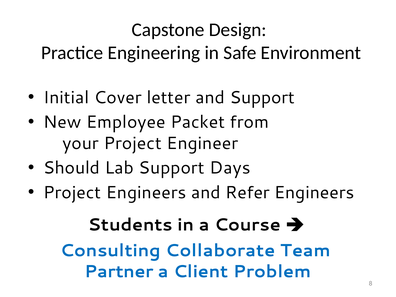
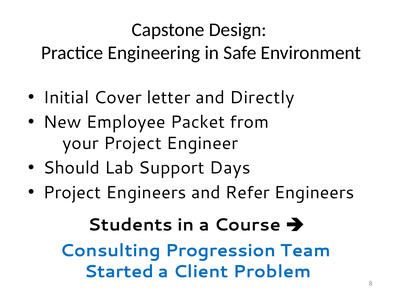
and Support: Support -> Directly
Collaborate: Collaborate -> Progression
Partner: Partner -> Started
